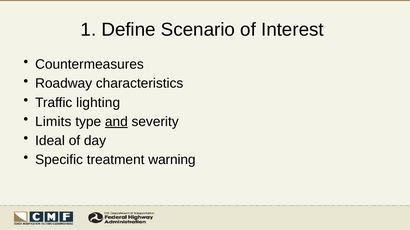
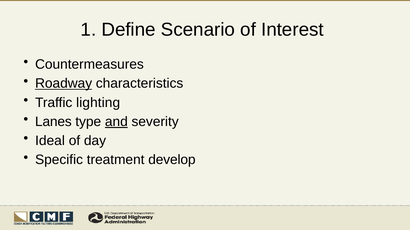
Roadway underline: none -> present
Limits: Limits -> Lanes
warning: warning -> develop
